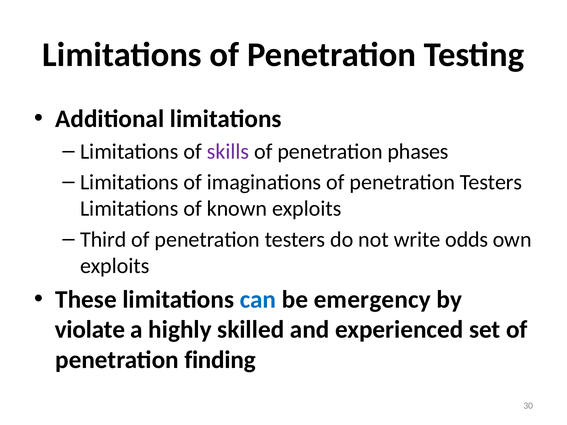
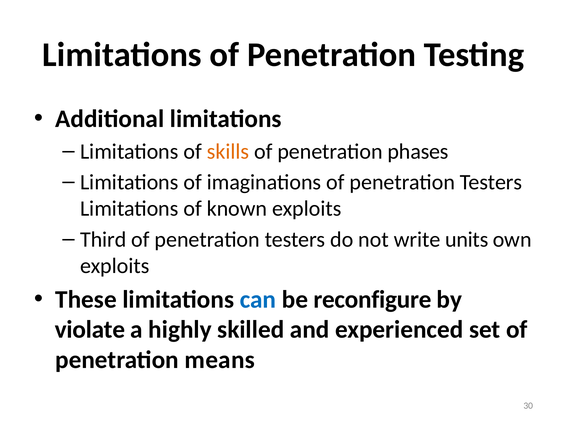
skills colour: purple -> orange
odds: odds -> units
emergency: emergency -> reconfigure
finding: finding -> means
